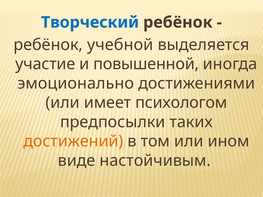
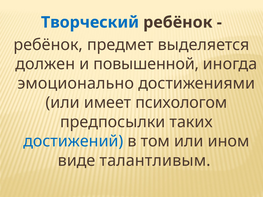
учебной: учебной -> предмет
участие: участие -> должен
достижений colour: orange -> blue
настойчивым: настойчивым -> талантливым
